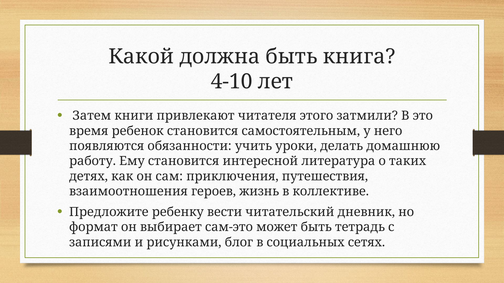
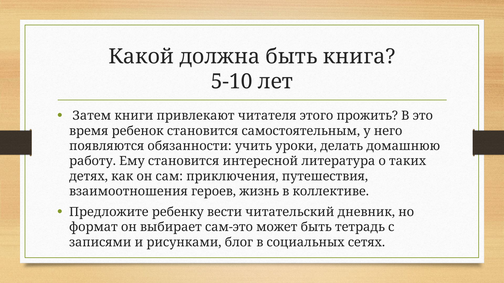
4-10: 4-10 -> 5-10
затмили: затмили -> прожить
